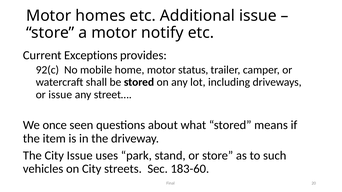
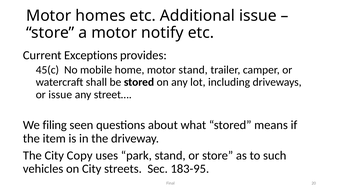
92(c: 92(c -> 45(c
motor status: status -> stand
once: once -> filing
City Issue: Issue -> Copy
183-60: 183-60 -> 183-95
